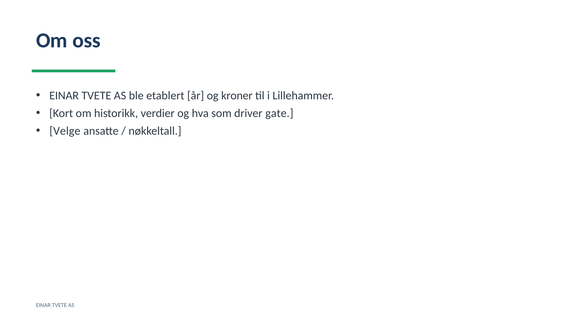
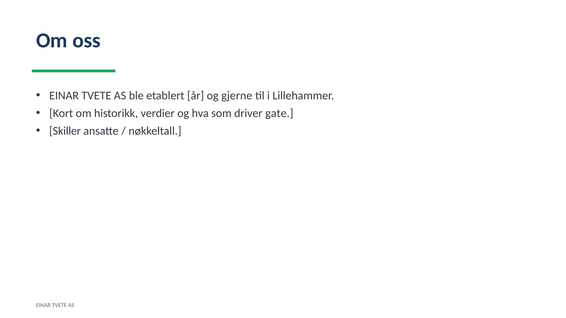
kroner: kroner -> gjerne
Velge: Velge -> Skiller
